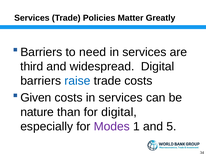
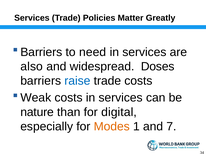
third: third -> also
widespread Digital: Digital -> Doses
Given: Given -> Weak
Modes colour: purple -> orange
5: 5 -> 7
